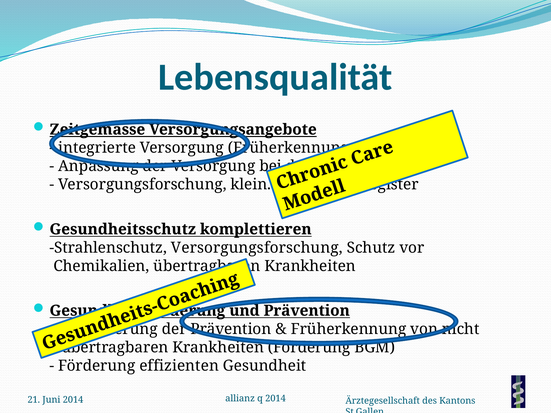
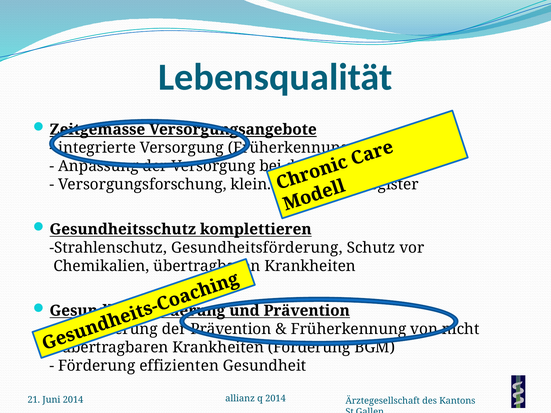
Strahlenschutz Versorgungsforschung: Versorgungsforschung -> Gesundheitsförderung
